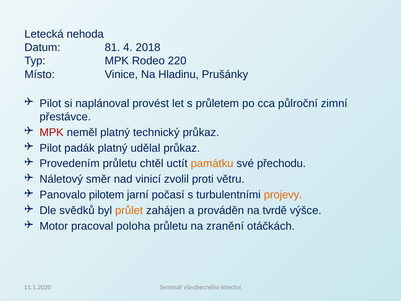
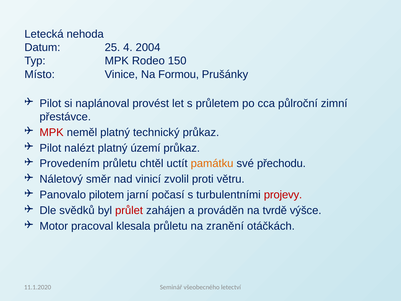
81: 81 -> 25
2018: 2018 -> 2004
220: 220 -> 150
Hladinu: Hladinu -> Formou
padák: padák -> nalézt
udělal: udělal -> území
projevy colour: orange -> red
průlet colour: orange -> red
poloha: poloha -> klesala
